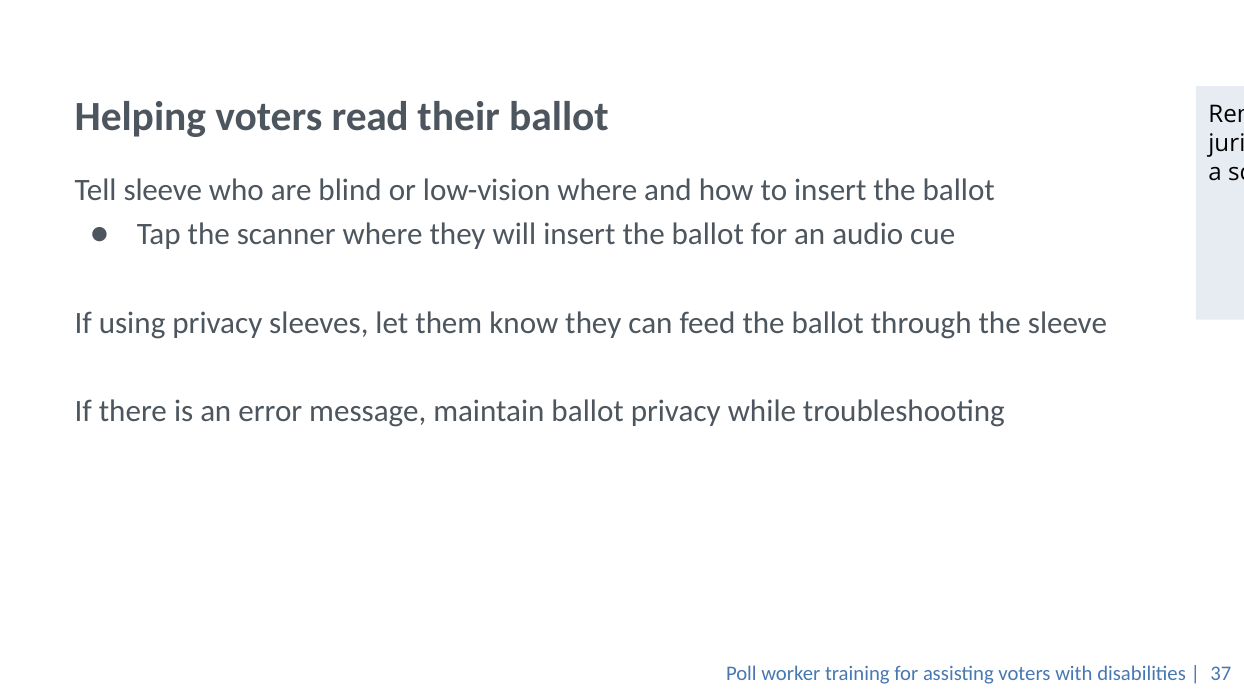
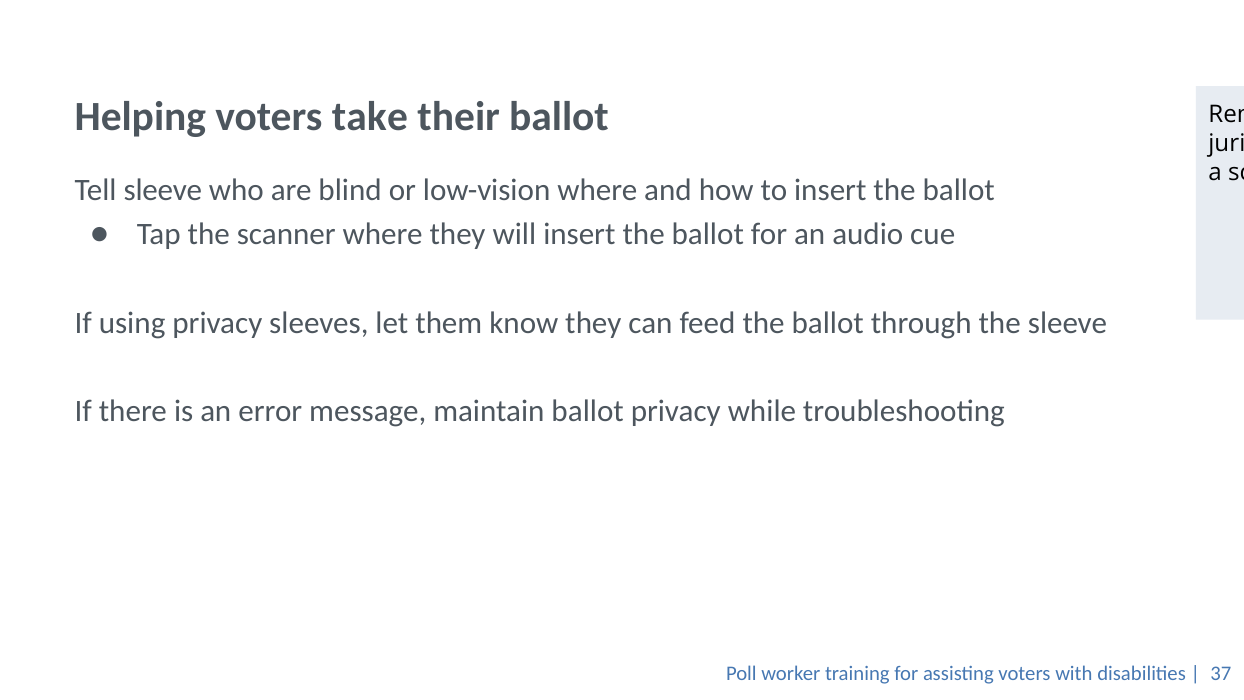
read: read -> take
